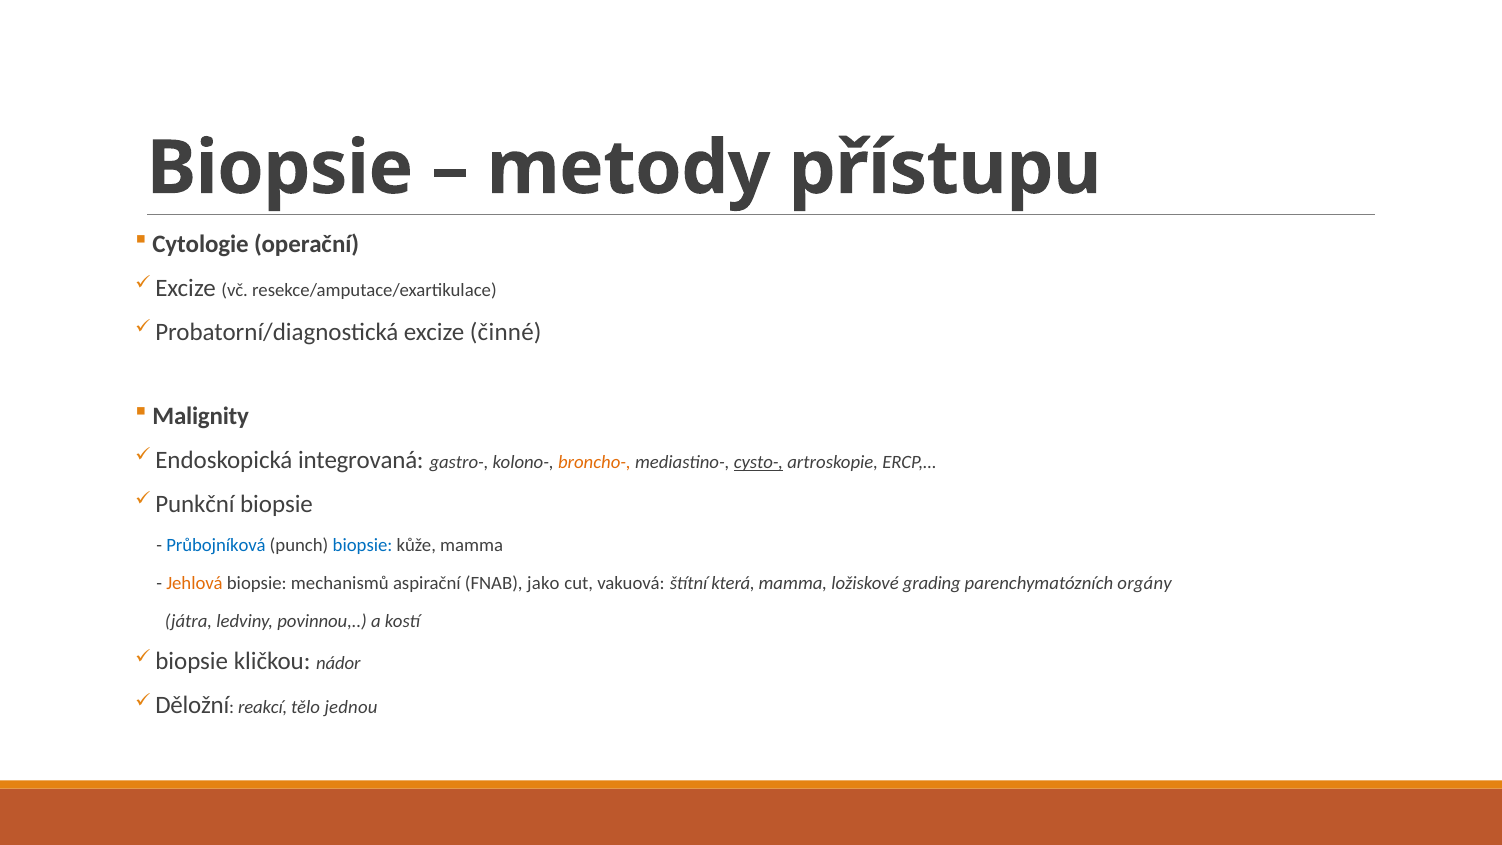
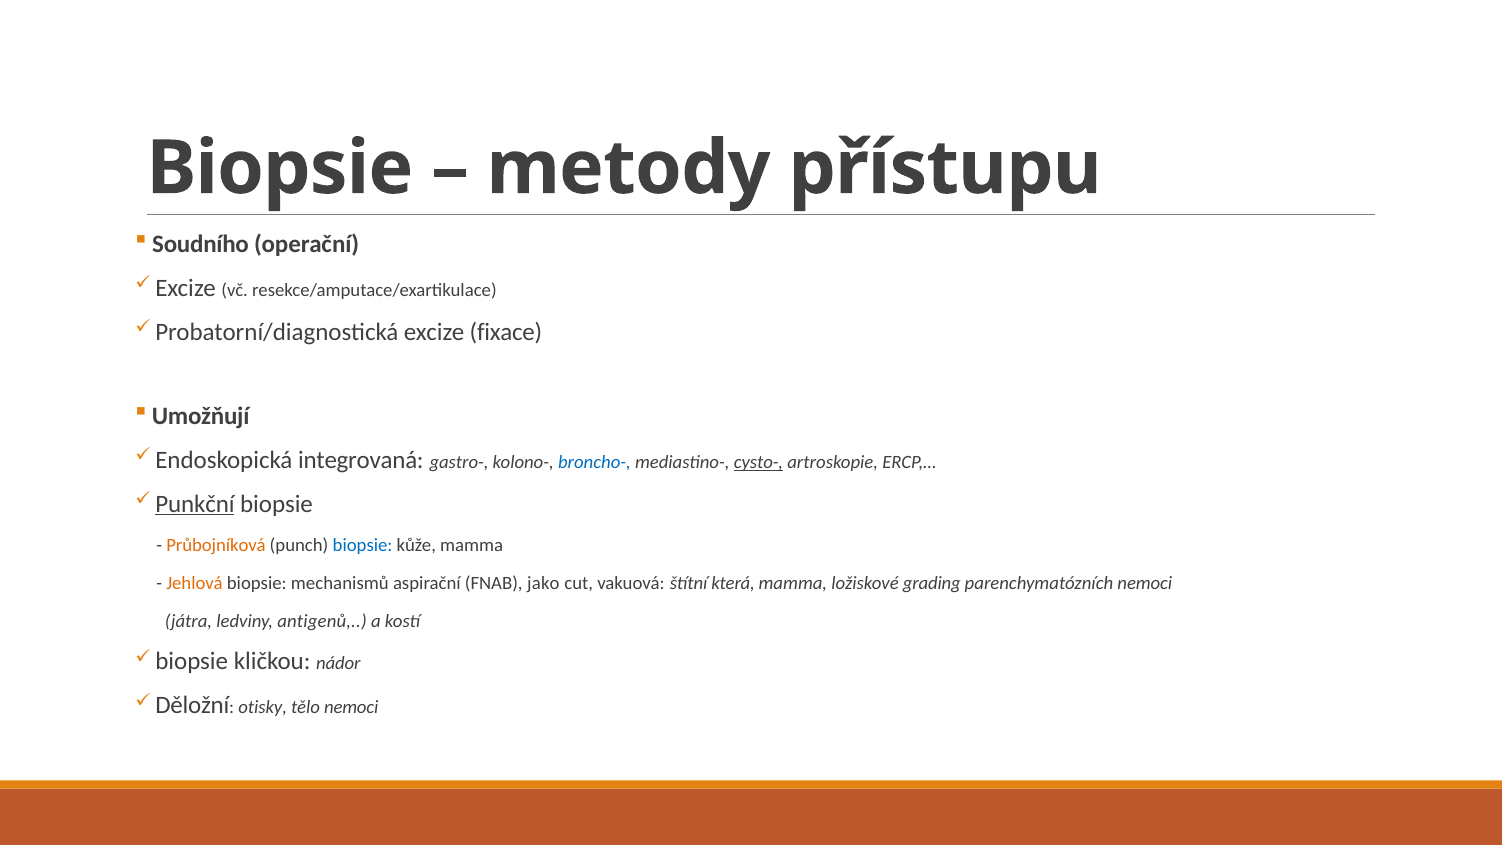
Cytologie: Cytologie -> Soudního
činné: činné -> fixace
Malignity: Malignity -> Umožňují
broncho- colour: orange -> blue
Punkční underline: none -> present
Průbojníková colour: blue -> orange
parenchymatózních orgány: orgány -> nemoci
povinnou: povinnou -> antigenů
reakcí: reakcí -> otisky
tělo jednou: jednou -> nemoci
